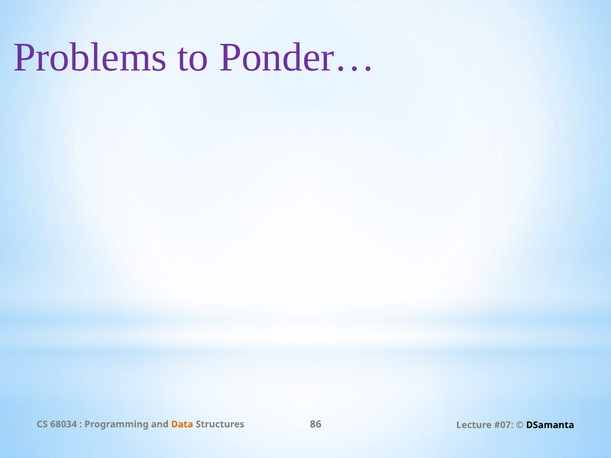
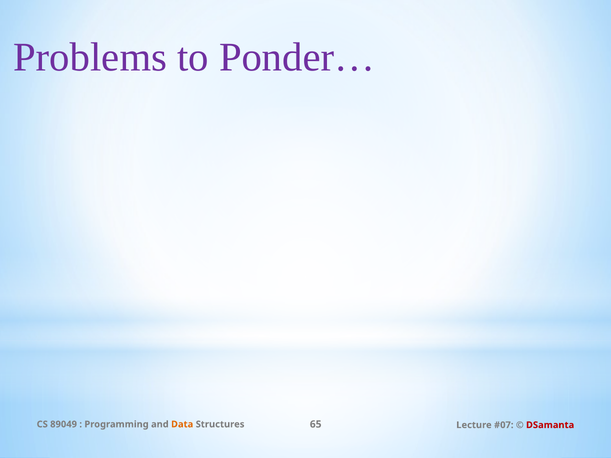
68034: 68034 -> 89049
86: 86 -> 65
DSamanta colour: black -> red
